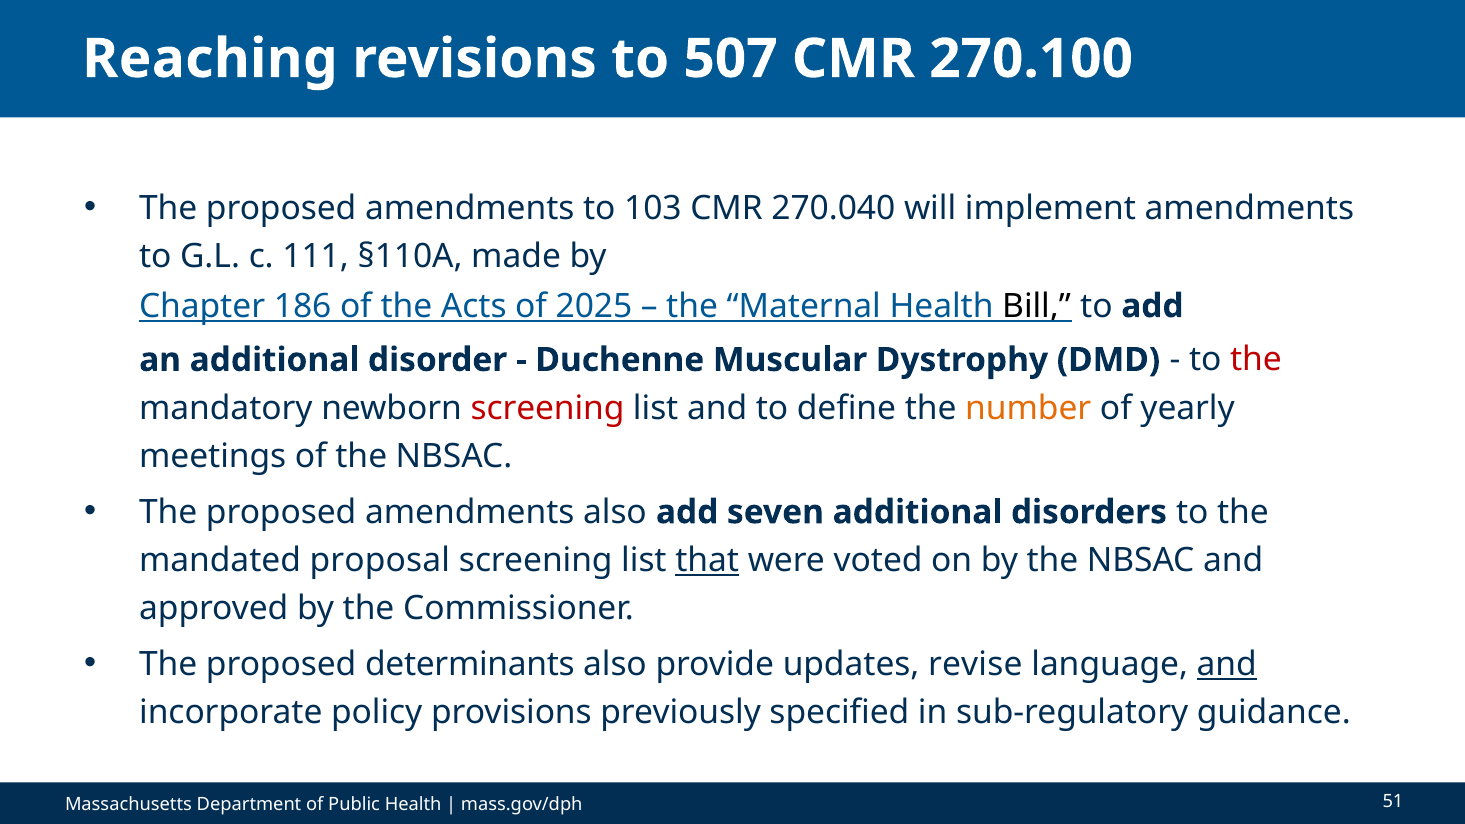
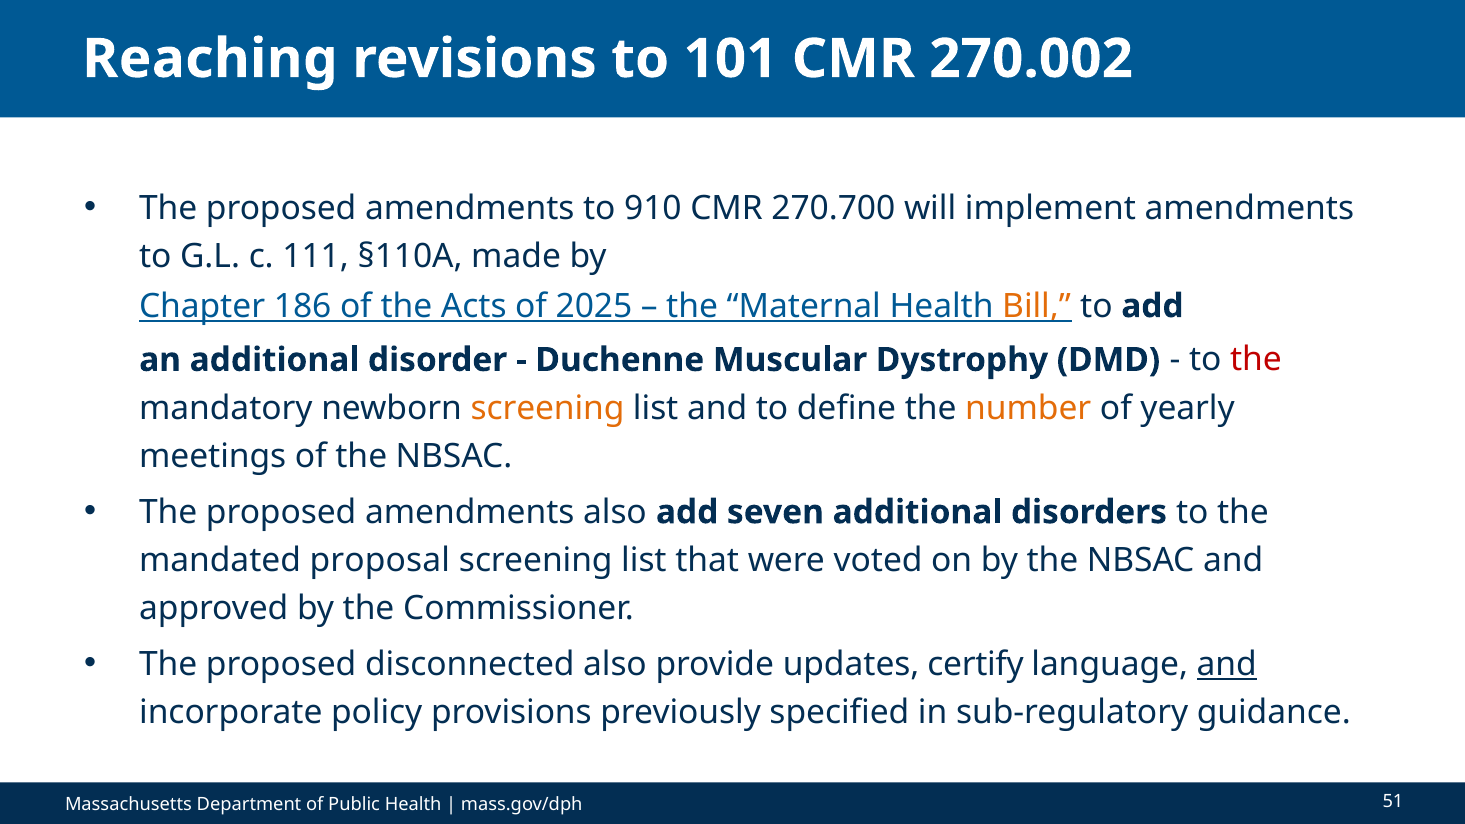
507: 507 -> 101
270.100: 270.100 -> 270.002
103: 103 -> 910
270.040: 270.040 -> 270.700
Bill colour: black -> orange
screening at (548, 408) colour: red -> orange
that underline: present -> none
determinants: determinants -> disconnected
revise: revise -> certify
